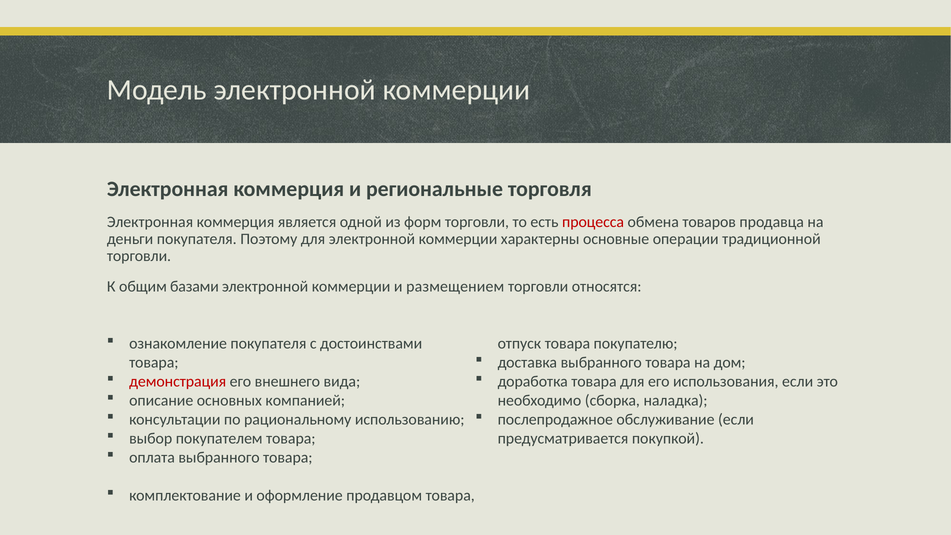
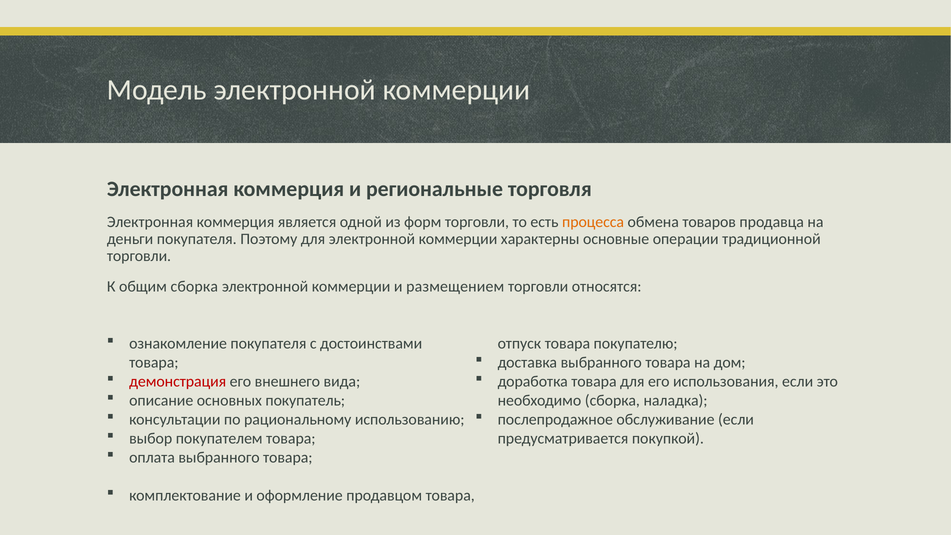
процесса colour: red -> orange
общим базами: базами -> сборка
компанией: компанией -> покупатель
